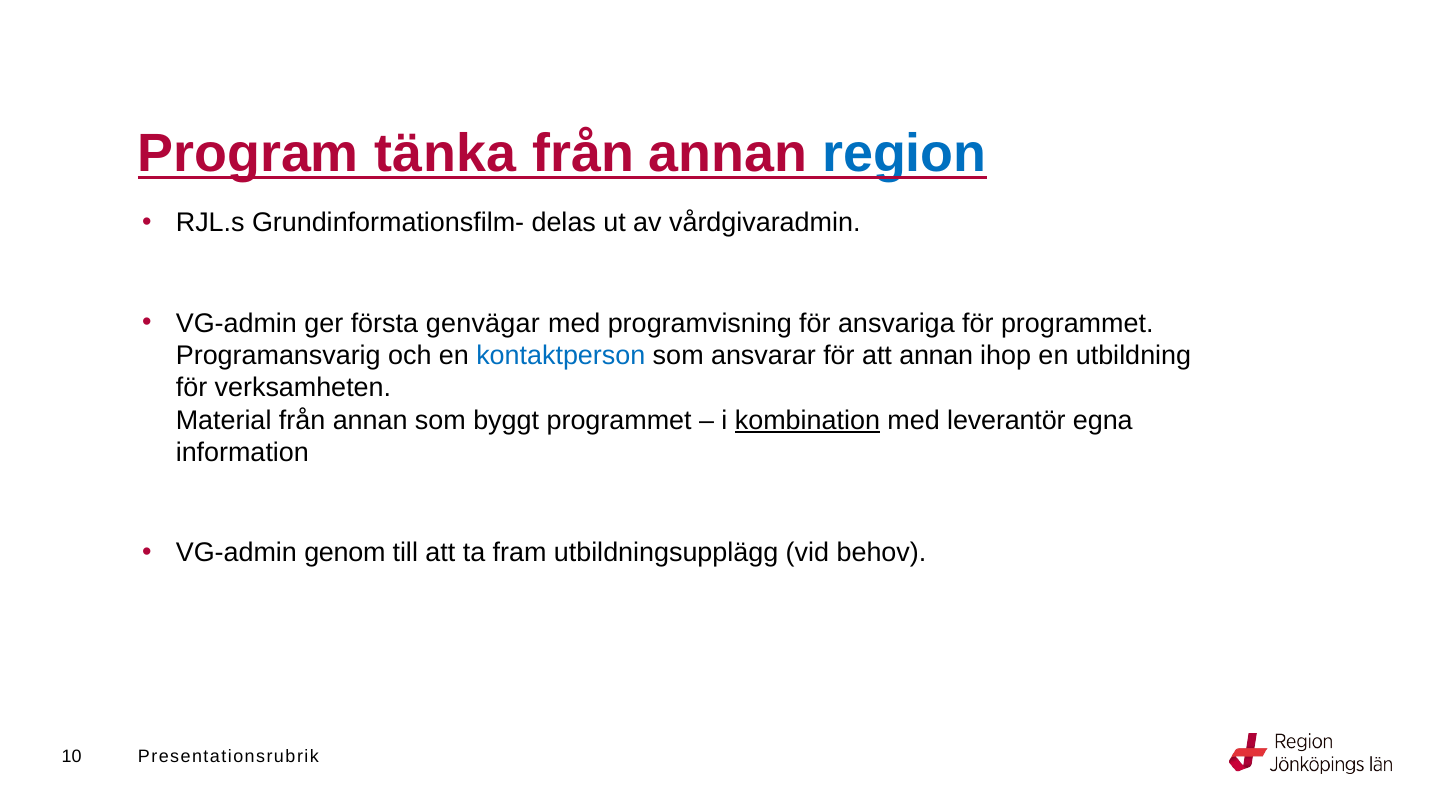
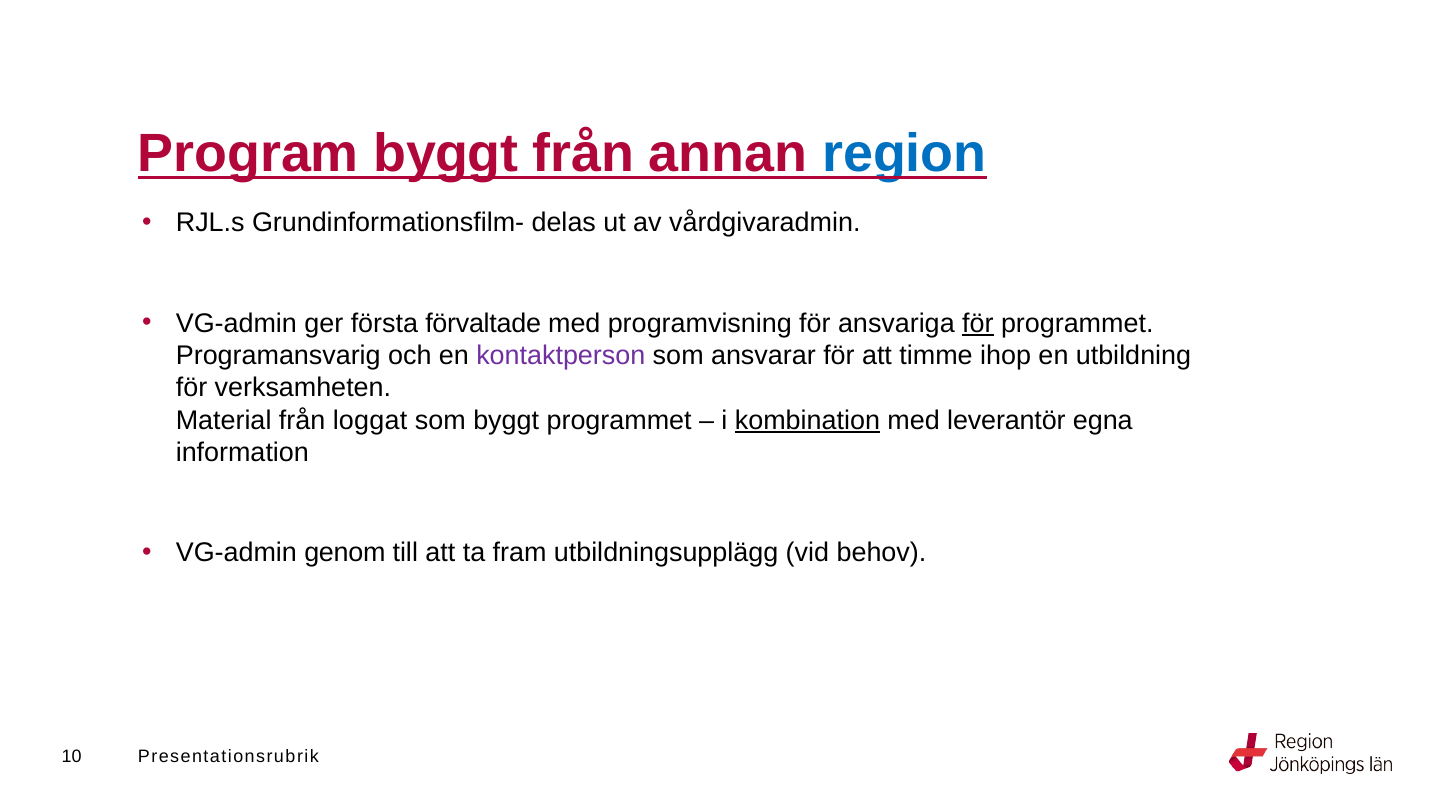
Program tänka: tänka -> byggt
genvägar: genvägar -> förvaltade
för at (978, 323) underline: none -> present
kontaktperson colour: blue -> purple
att annan: annan -> timme
Material från annan: annan -> loggat
